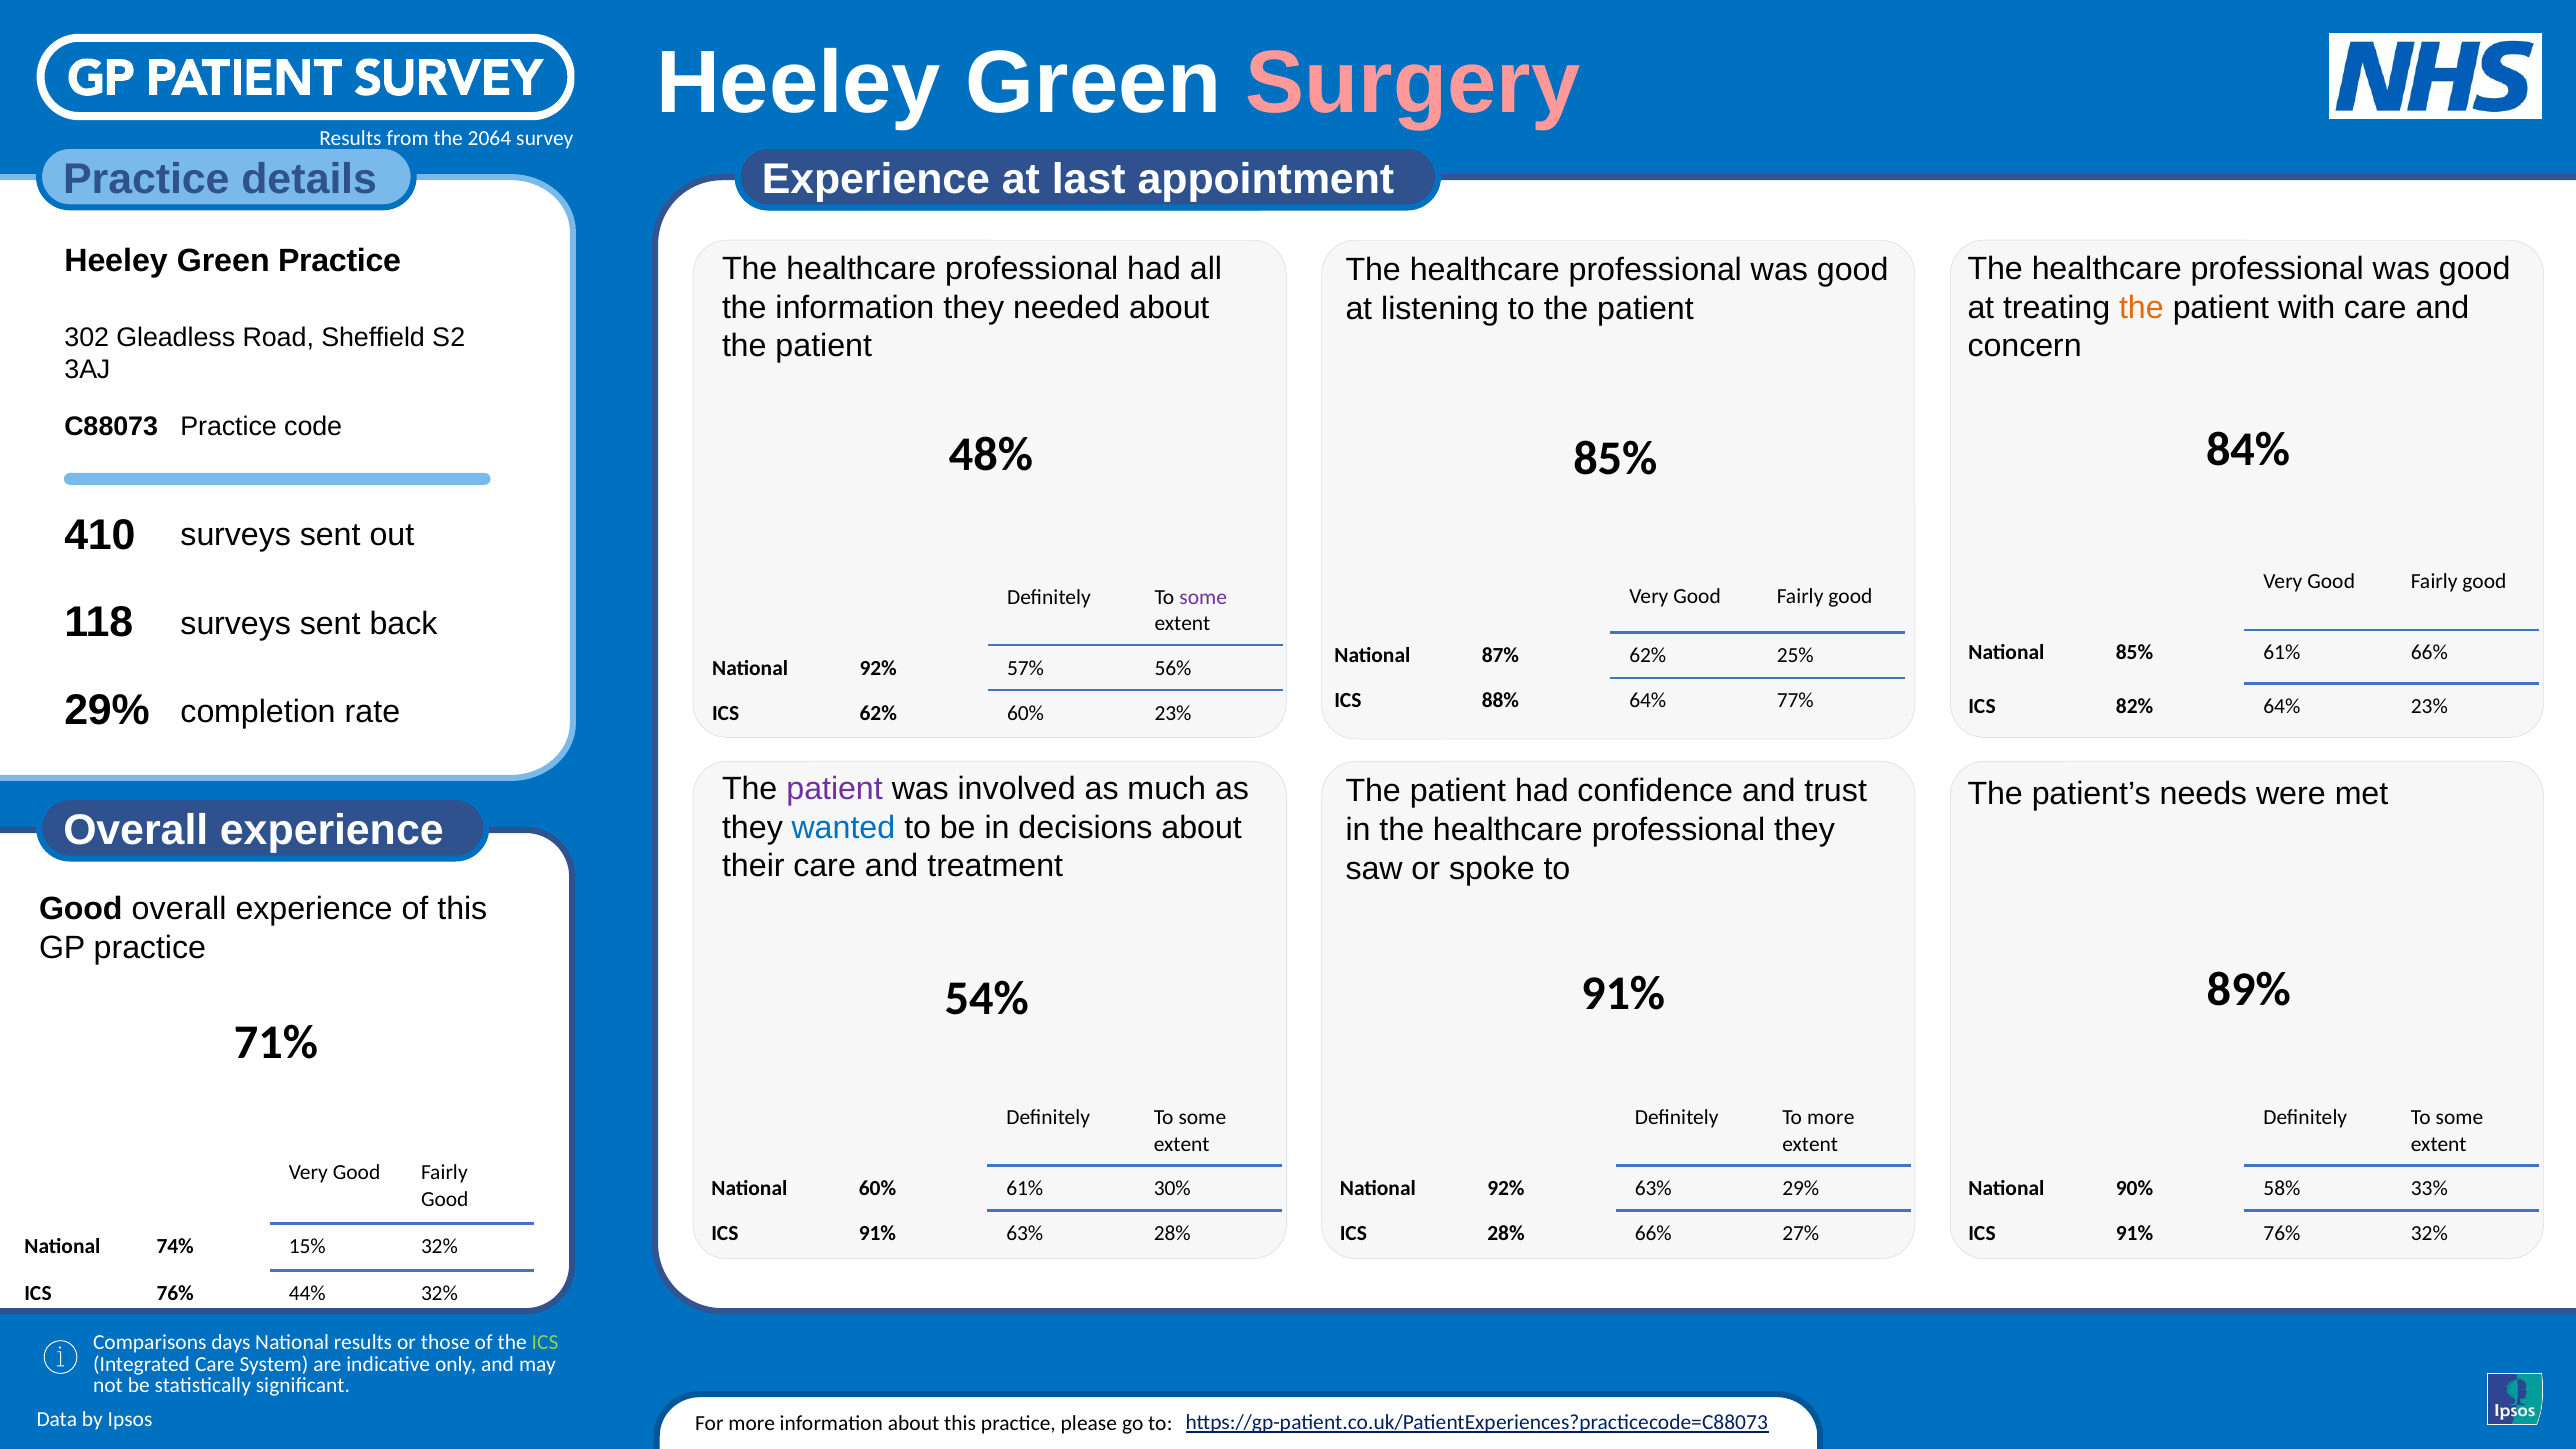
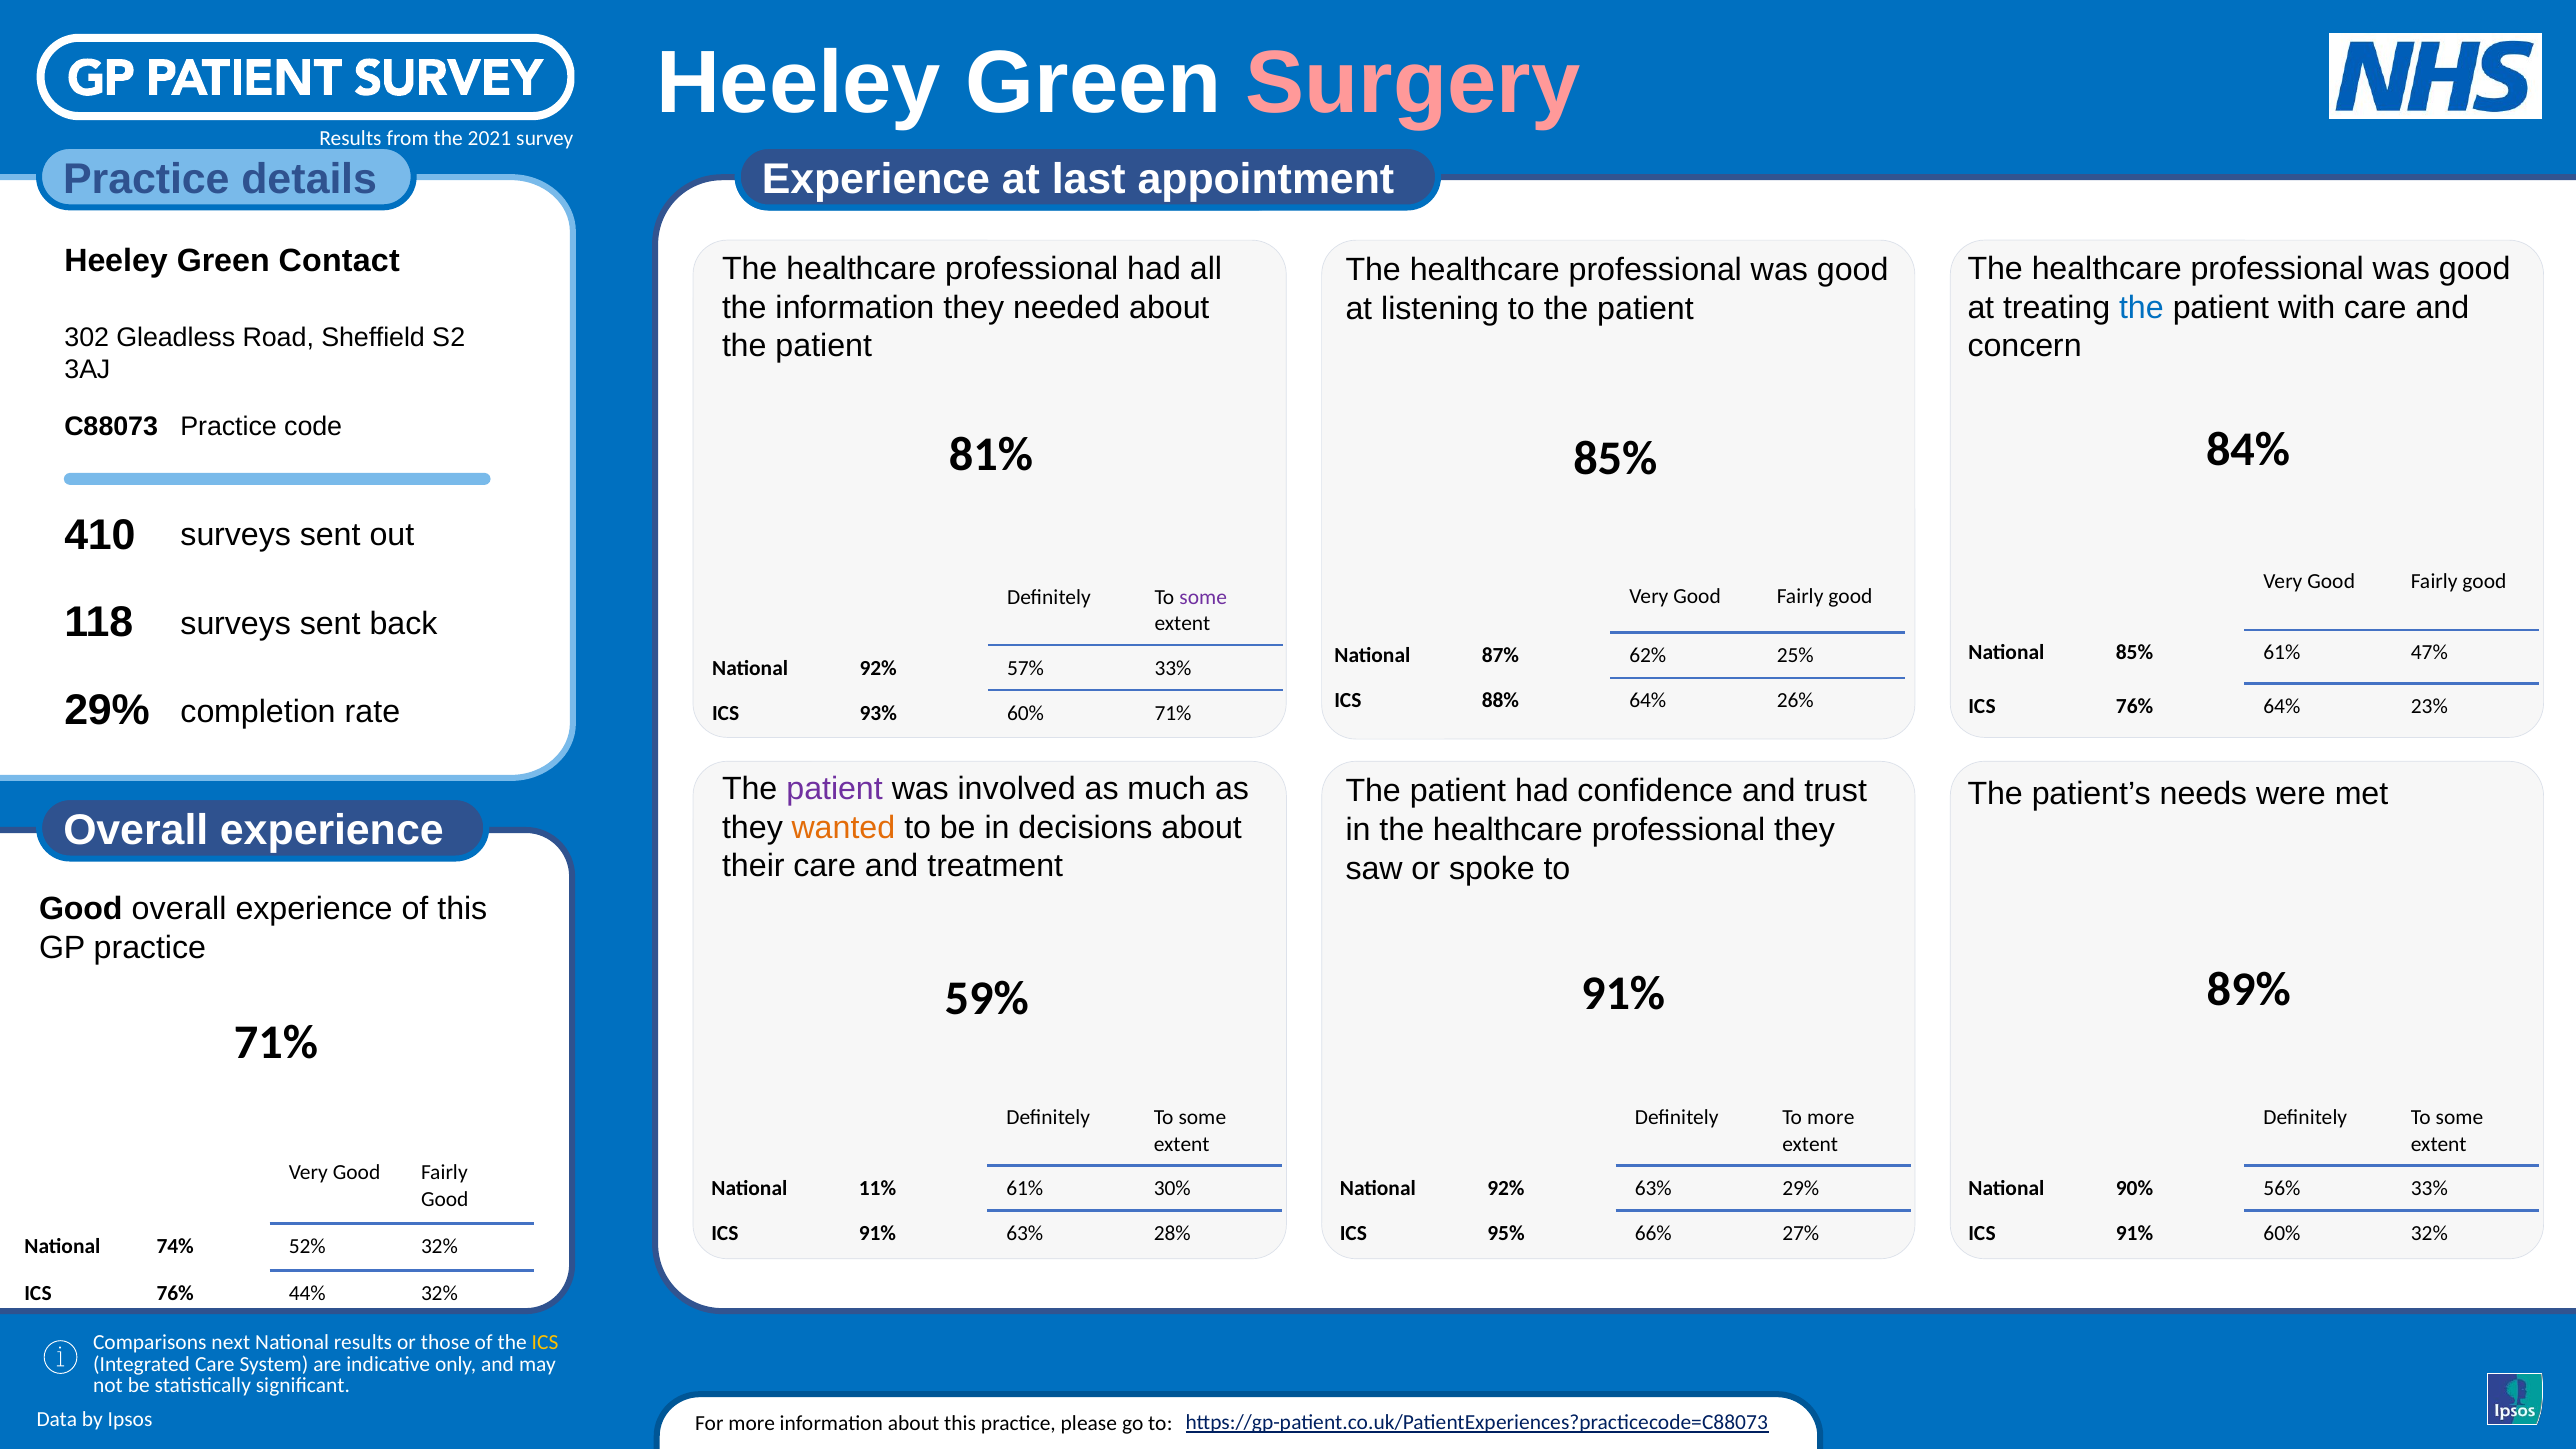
2064: 2064 -> 2021
Green Practice: Practice -> Contact
the at (2141, 308) colour: orange -> blue
48%: 48% -> 81%
61% 66%: 66% -> 47%
57% 56%: 56% -> 33%
77%: 77% -> 26%
82% at (2135, 707): 82% -> 76%
ICS 62%: 62% -> 93%
60% 23%: 23% -> 71%
wanted colour: blue -> orange
54%: 54% -> 59%
National 60%: 60% -> 11%
58%: 58% -> 56%
ICS 28%: 28% -> 95%
91% 76%: 76% -> 60%
15%: 15% -> 52%
days: days -> next
ICS at (545, 1343) colour: light green -> yellow
